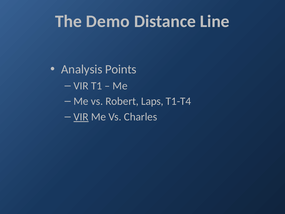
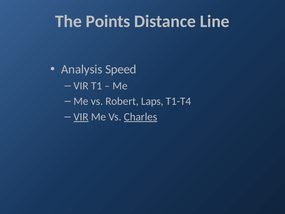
Demo: Demo -> Points
Points: Points -> Speed
Charles underline: none -> present
